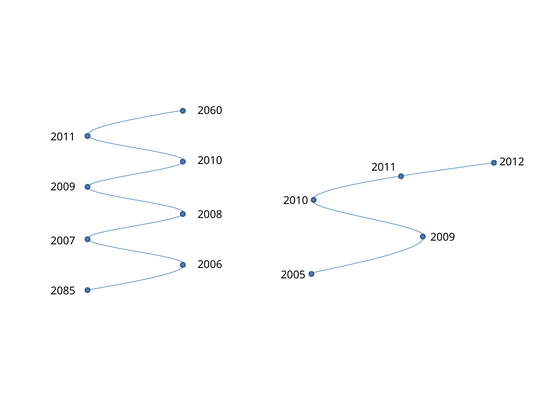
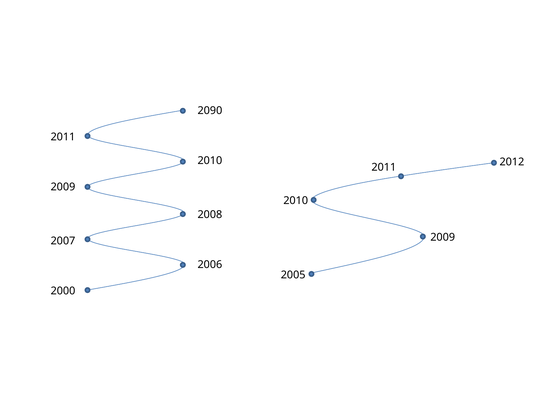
2060: 2060 -> 2090
2085: 2085 -> 2000
